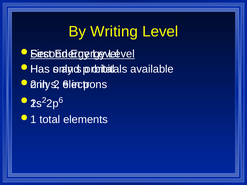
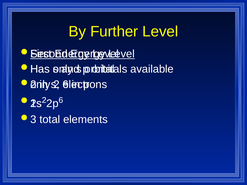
Writing: Writing -> Further
1: 1 -> 3
